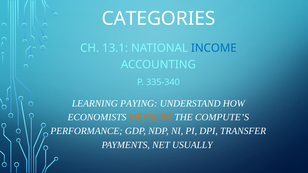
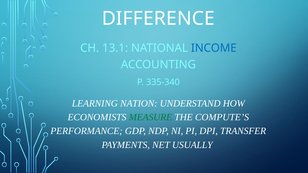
CATEGORIES: CATEGORIES -> DIFFERENCE
PAYING: PAYING -> NATION
MEASURE colour: orange -> green
